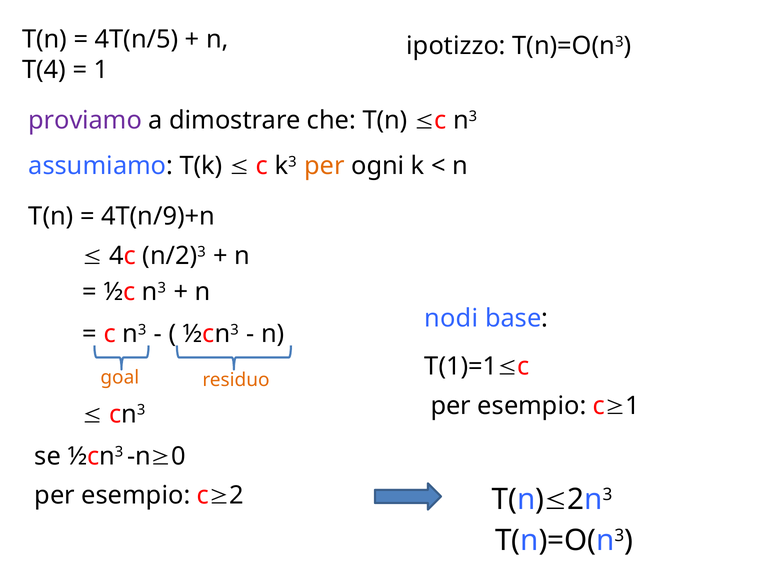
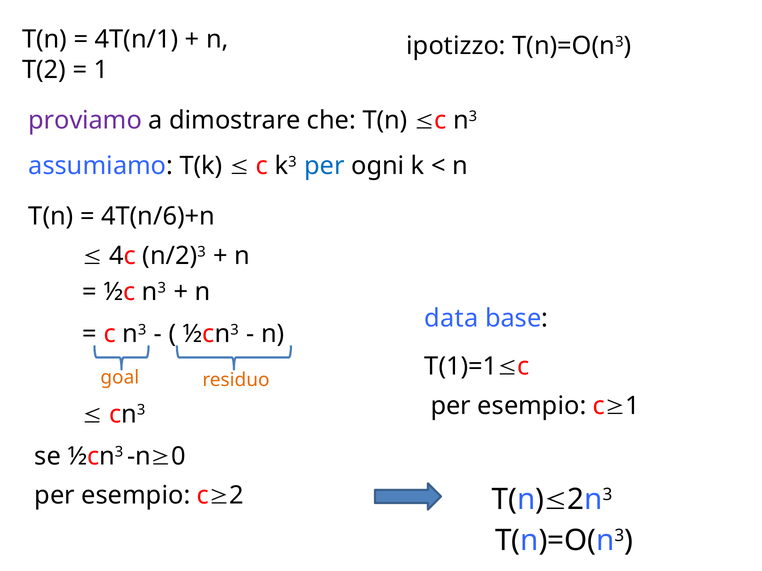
4T(n/5: 4T(n/5 -> 4T(n/1
T(4: T(4 -> T(2
per at (324, 166) colour: orange -> blue
4T(n/9)+n: 4T(n/9)+n -> 4T(n/6)+n
nodi: nodi -> data
